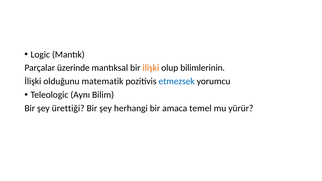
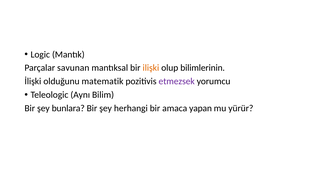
üzerinde: üzerinde -> savunan
etmezsek colour: blue -> purple
ürettiği: ürettiği -> bunlara
temel: temel -> yapan
